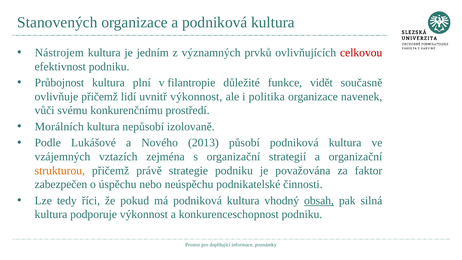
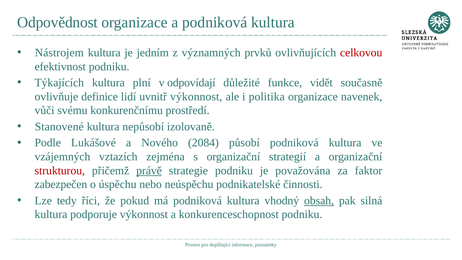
Stanovených: Stanovených -> Odpovědnost
Průbojnost: Průbojnost -> Týkajících
filantropie: filantropie -> odpovídají
ovlivňuje přičemž: přičemž -> definice
Morálních: Morálních -> Stanovené
2013: 2013 -> 2084
strukturou colour: orange -> red
právě underline: none -> present
